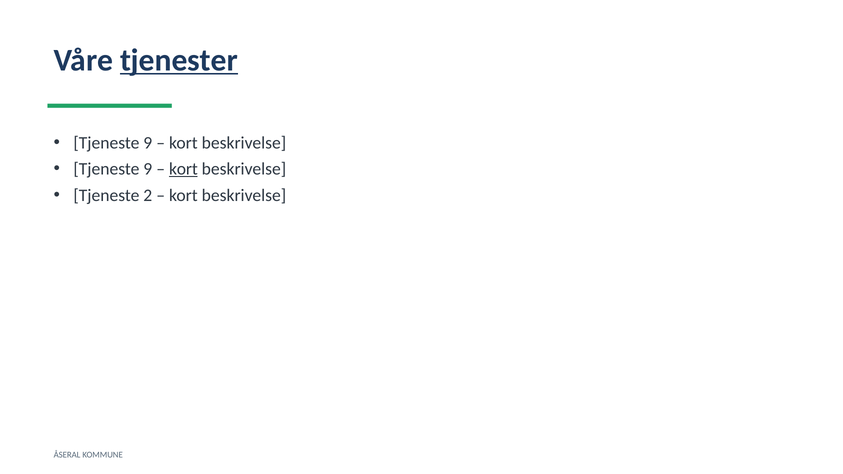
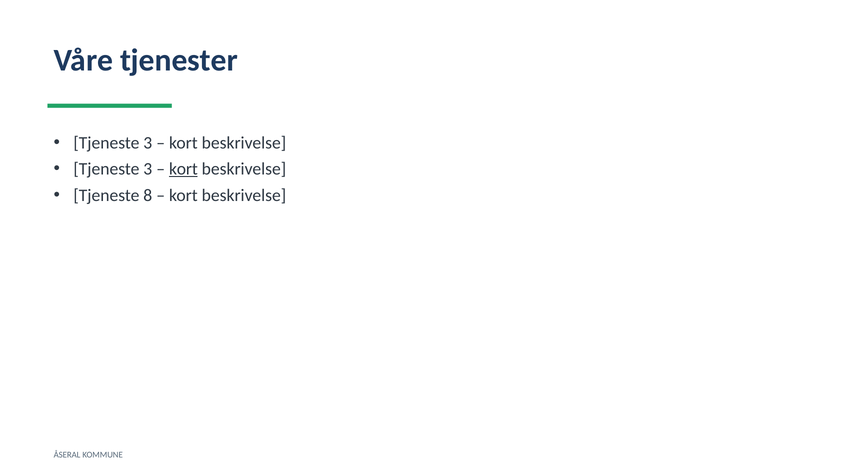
tjenester underline: present -> none
9 at (148, 143): 9 -> 3
9 at (148, 169): 9 -> 3
2: 2 -> 8
